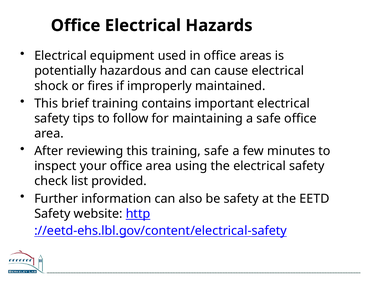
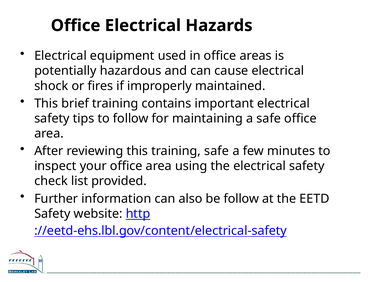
be safety: safety -> follow
